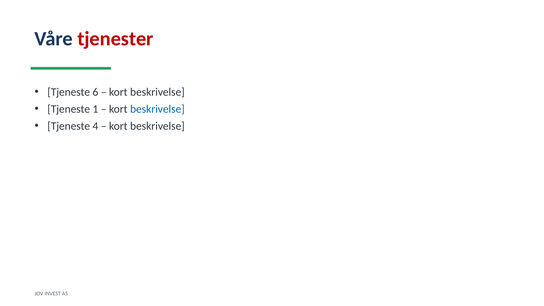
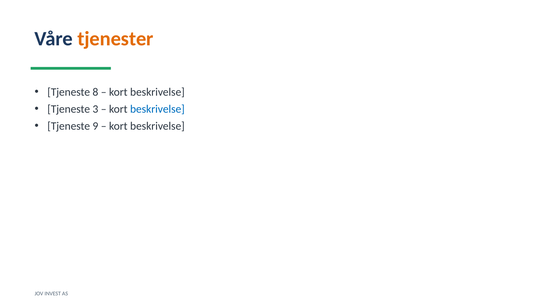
tjenester colour: red -> orange
6: 6 -> 8
1: 1 -> 3
4: 4 -> 9
